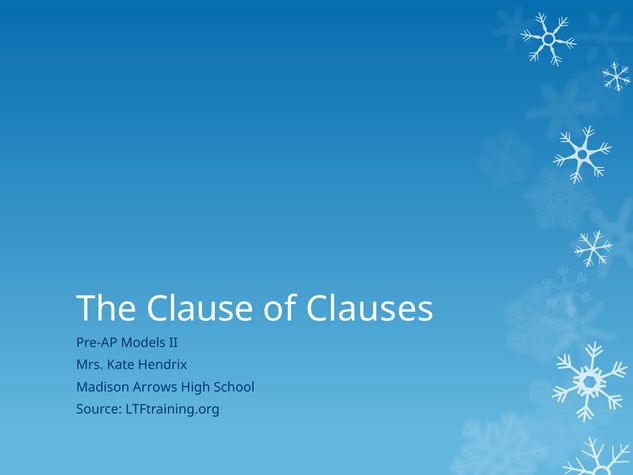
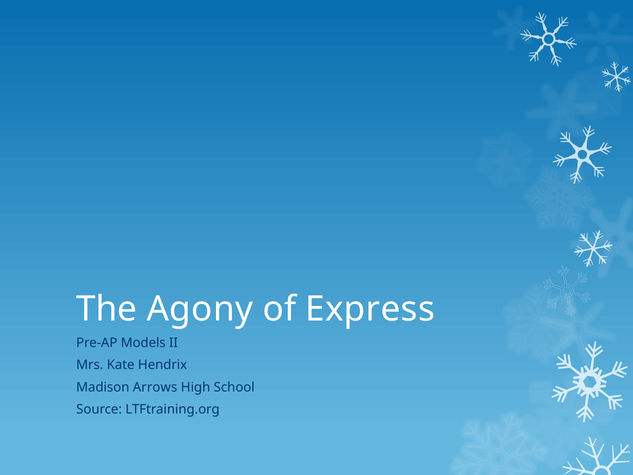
Clause: Clause -> Agony
Clauses: Clauses -> Express
